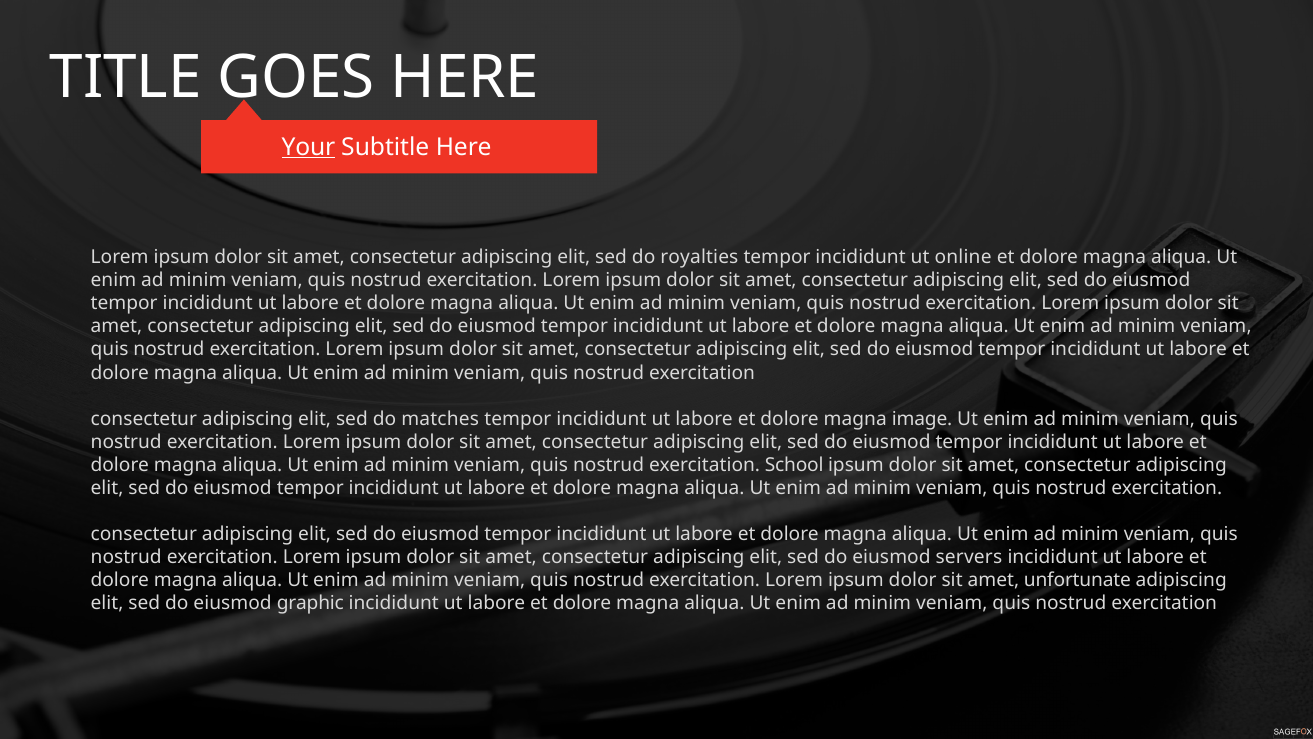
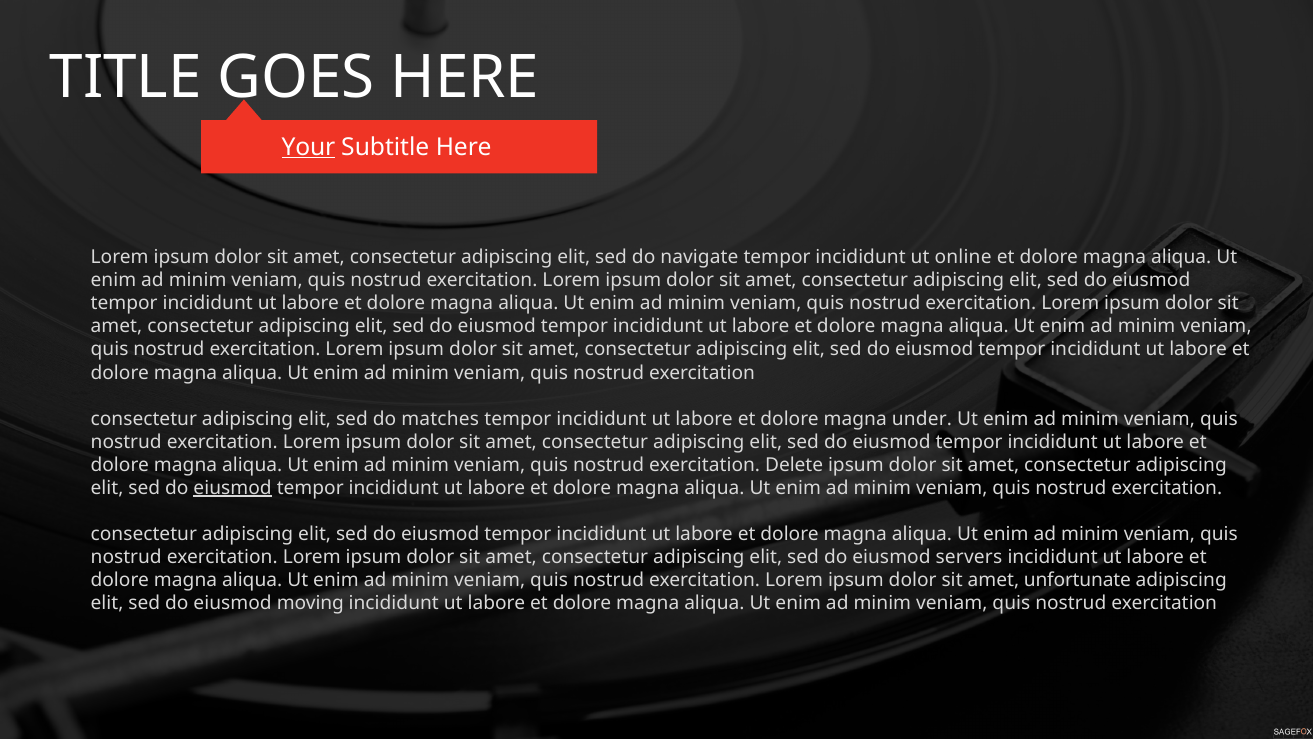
royalties: royalties -> navigate
image: image -> under
School: School -> Delete
eiusmod at (233, 487) underline: none -> present
graphic: graphic -> moving
